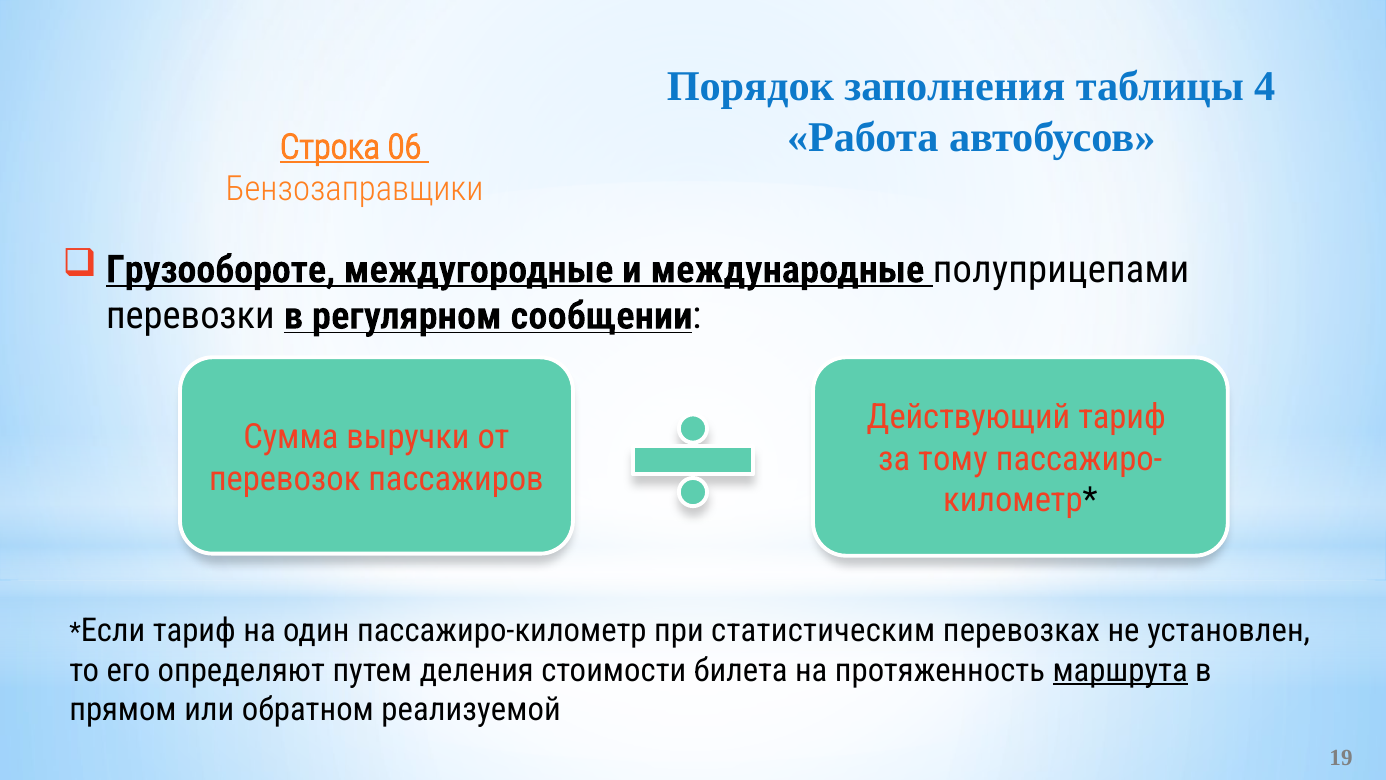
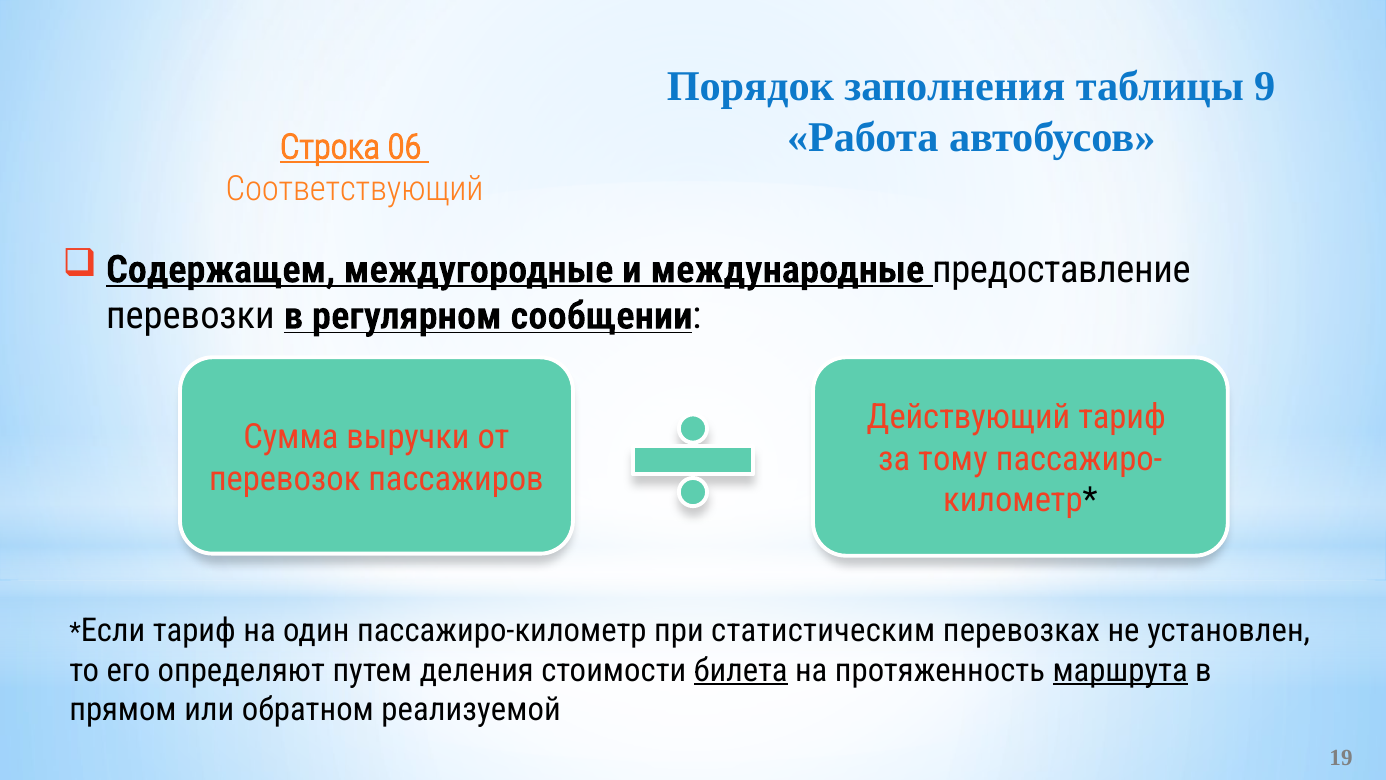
4: 4 -> 9
Бензозаправщики: Бензозаправщики -> Соответствующий
Грузообороте: Грузообороте -> Содержащем
полуприцепами: полуприцепами -> предоставление
билета underline: none -> present
